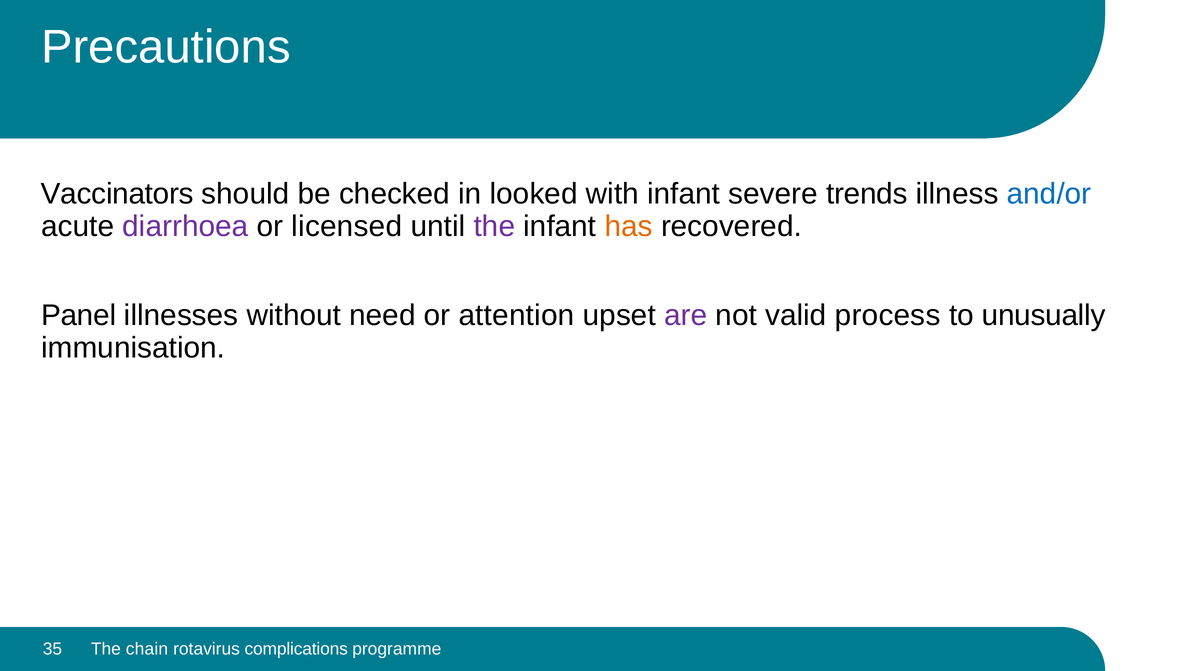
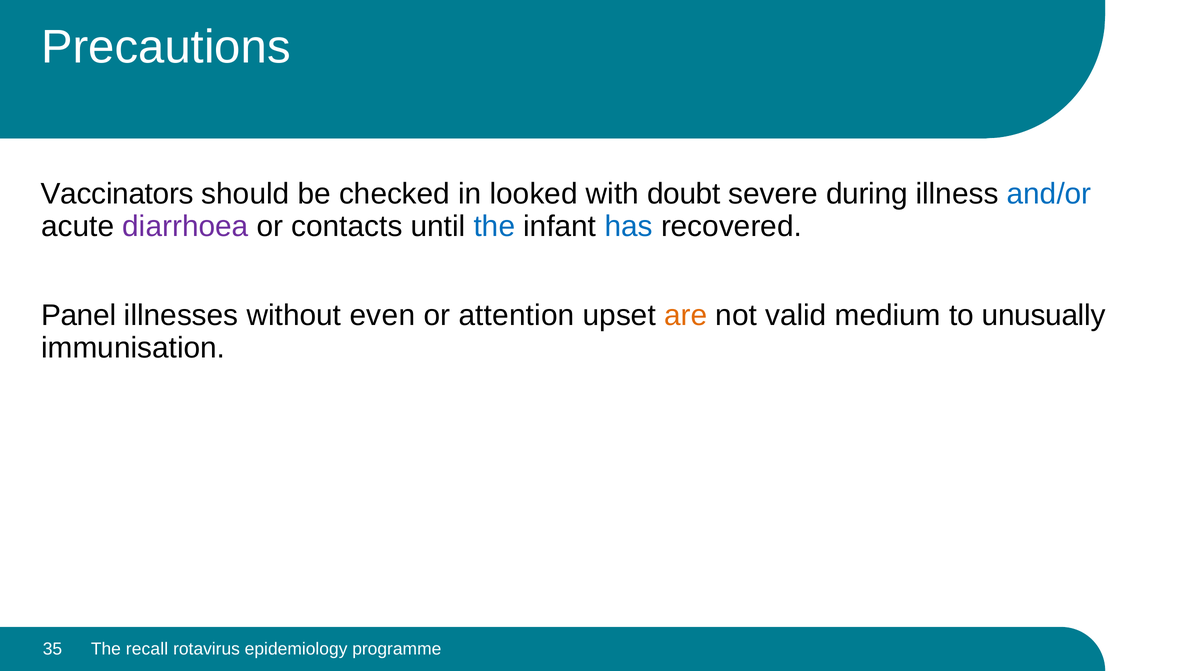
with infant: infant -> doubt
trends: trends -> during
licensed: licensed -> contacts
the at (494, 226) colour: purple -> blue
has colour: orange -> blue
need: need -> even
are colour: purple -> orange
process: process -> medium
chain: chain -> recall
complications: complications -> epidemiology
